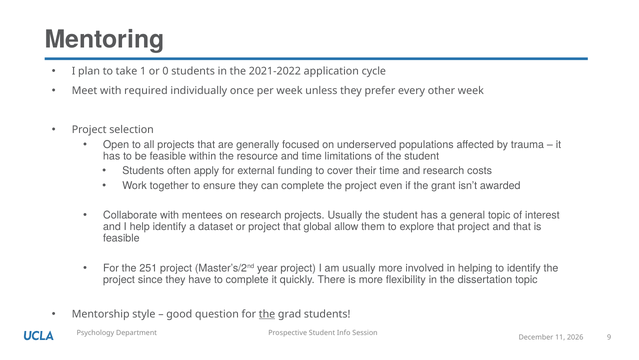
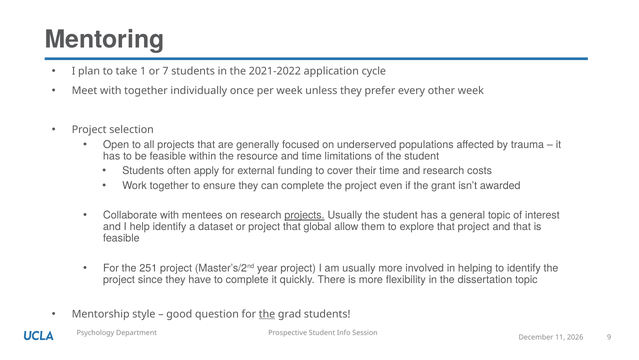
0: 0 -> 7
with required: required -> together
projects at (305, 215) underline: none -> present
